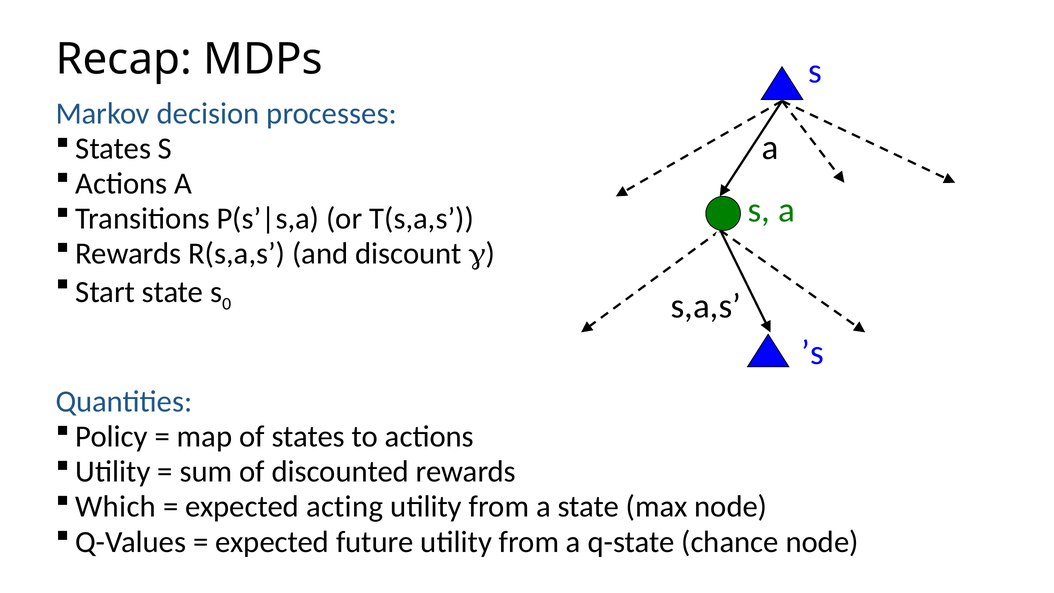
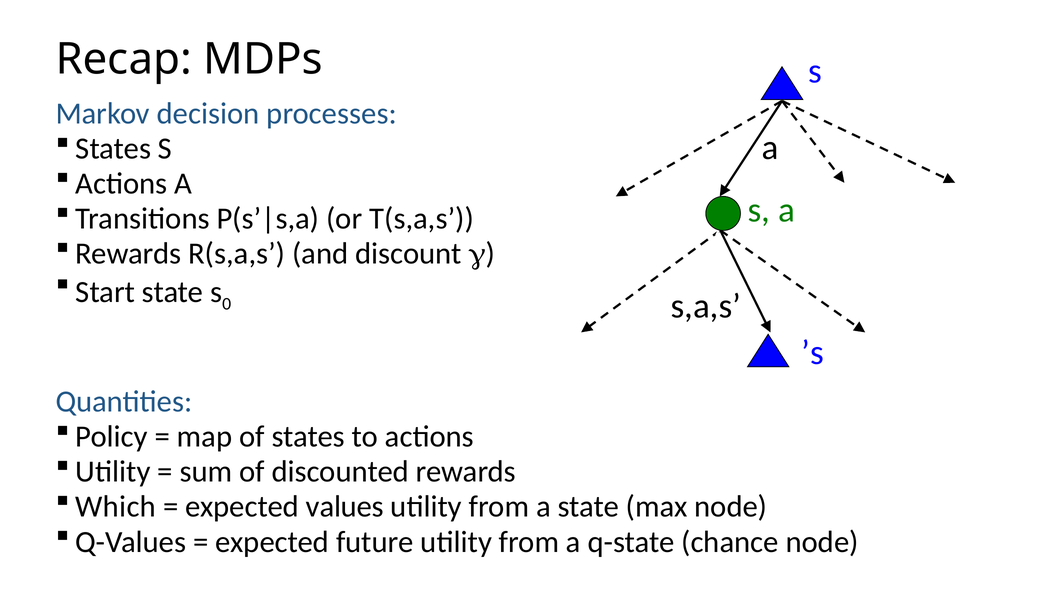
acting: acting -> values
